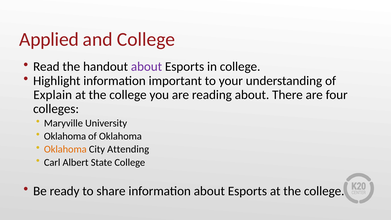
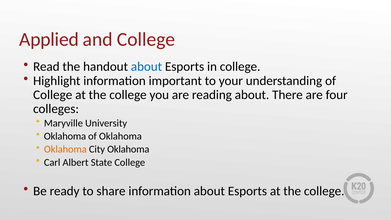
about at (146, 67) colour: purple -> blue
Explain at (53, 95): Explain -> College
City Attending: Attending -> Oklahoma
